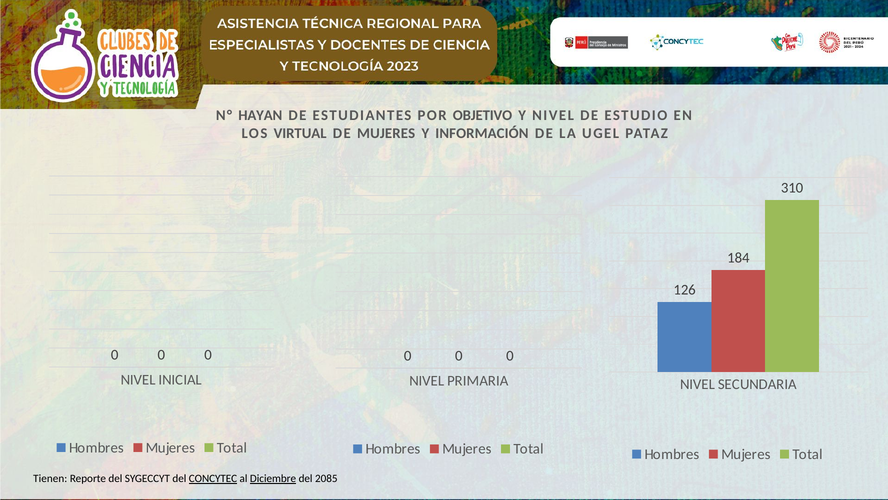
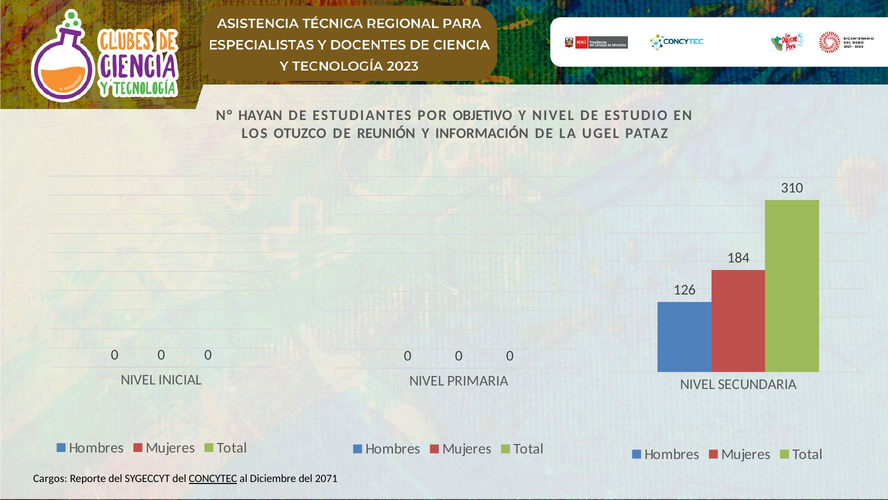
VIRTUAL: VIRTUAL -> OTUZCO
DE MUJERES: MUJERES -> REUNIÓN
Tienen: Tienen -> Cargos
Diciembre underline: present -> none
2085: 2085 -> 2071
